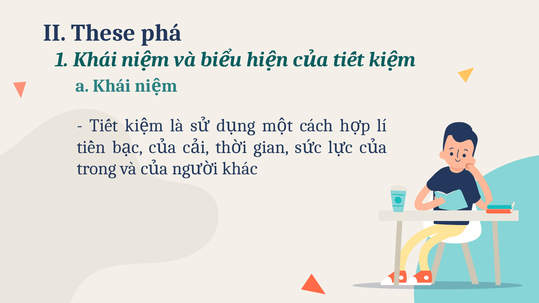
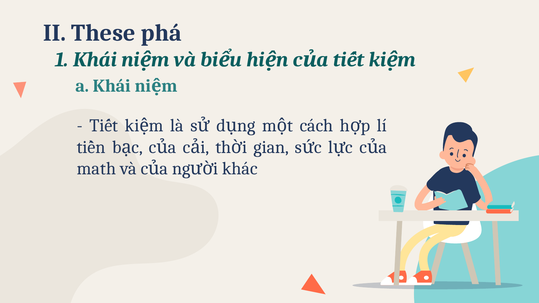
trong: trong -> math
